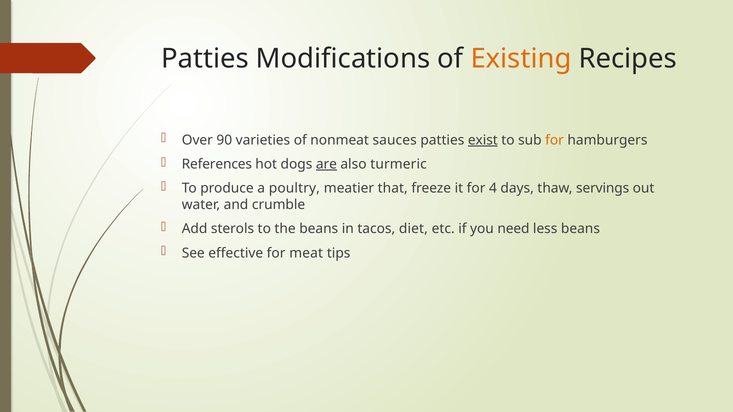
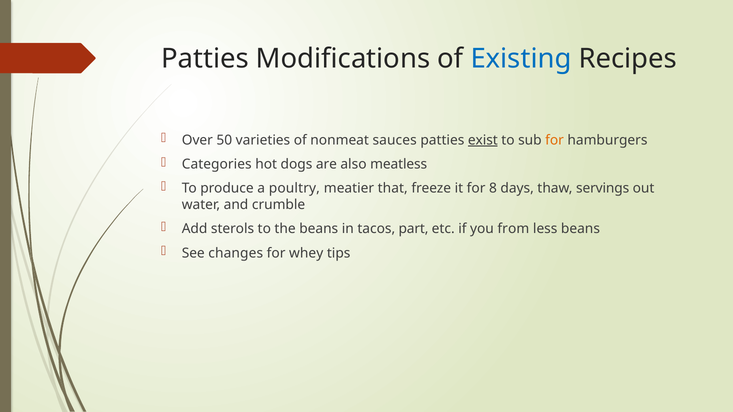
Existing colour: orange -> blue
90: 90 -> 50
References: References -> Categories
are underline: present -> none
turmeric: turmeric -> meatless
4: 4 -> 8
diet: diet -> part
need: need -> from
effective: effective -> changes
meat: meat -> whey
